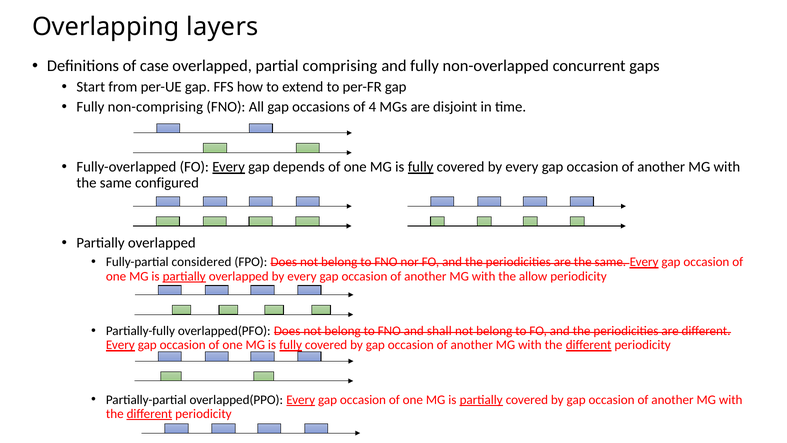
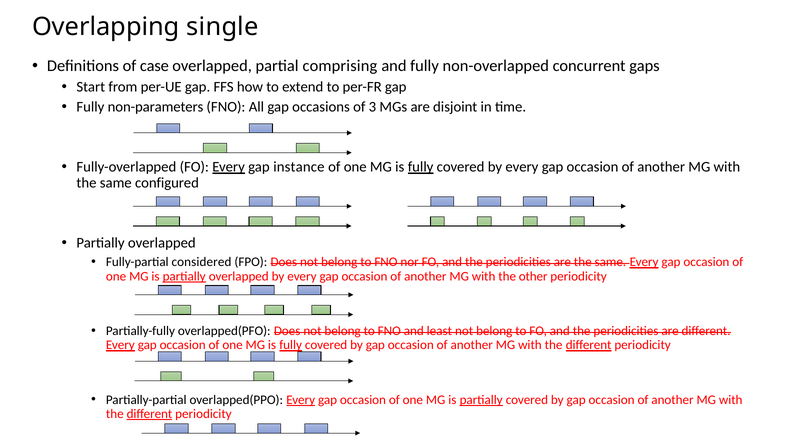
layers: layers -> single
non-comprising: non-comprising -> non-parameters
4: 4 -> 3
depends: depends -> instance
allow: allow -> other
shall: shall -> least
